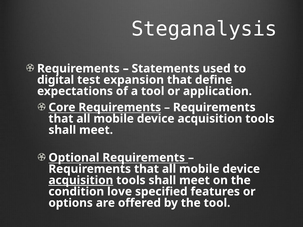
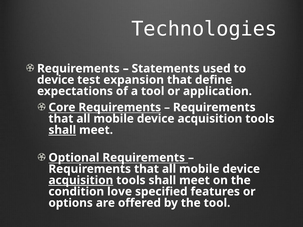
Steganalysis: Steganalysis -> Technologies
digital at (56, 80): digital -> device
shall at (62, 130) underline: none -> present
